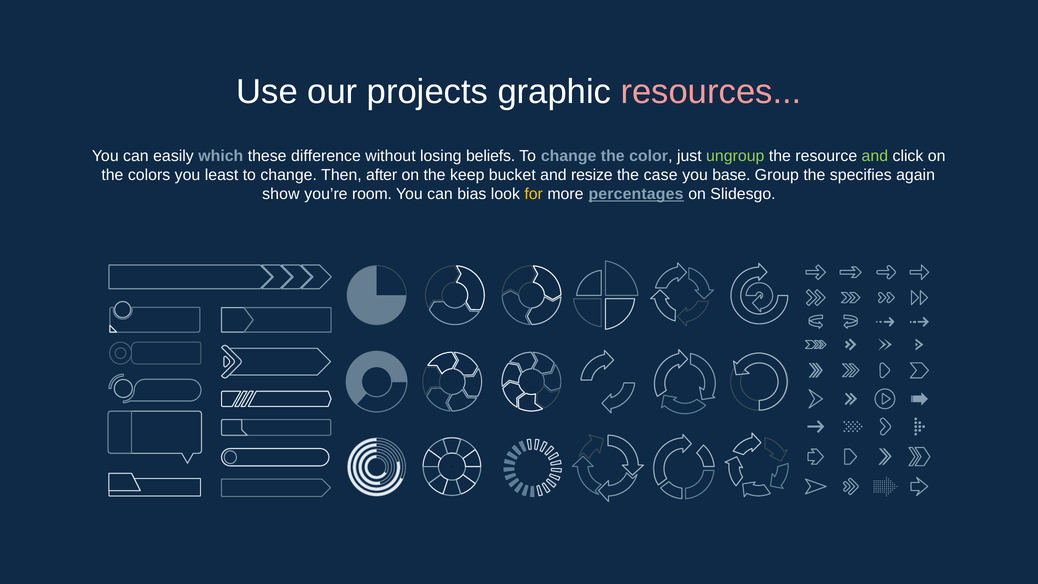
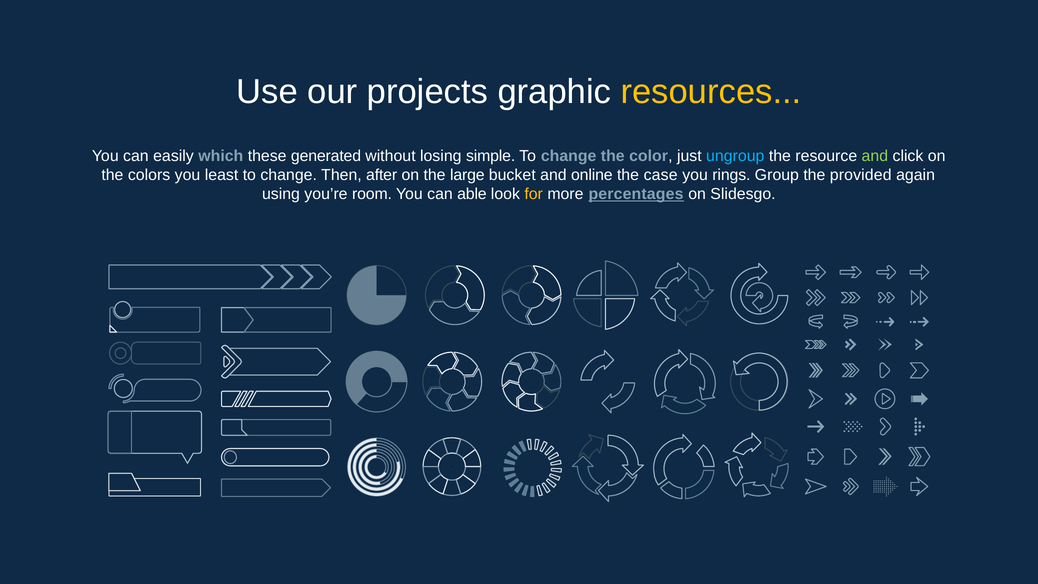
resources colour: pink -> yellow
difference: difference -> generated
beliefs: beliefs -> simple
ungroup colour: light green -> light blue
keep: keep -> large
resize: resize -> online
base: base -> rings
specifies: specifies -> provided
show: show -> using
bias: bias -> able
